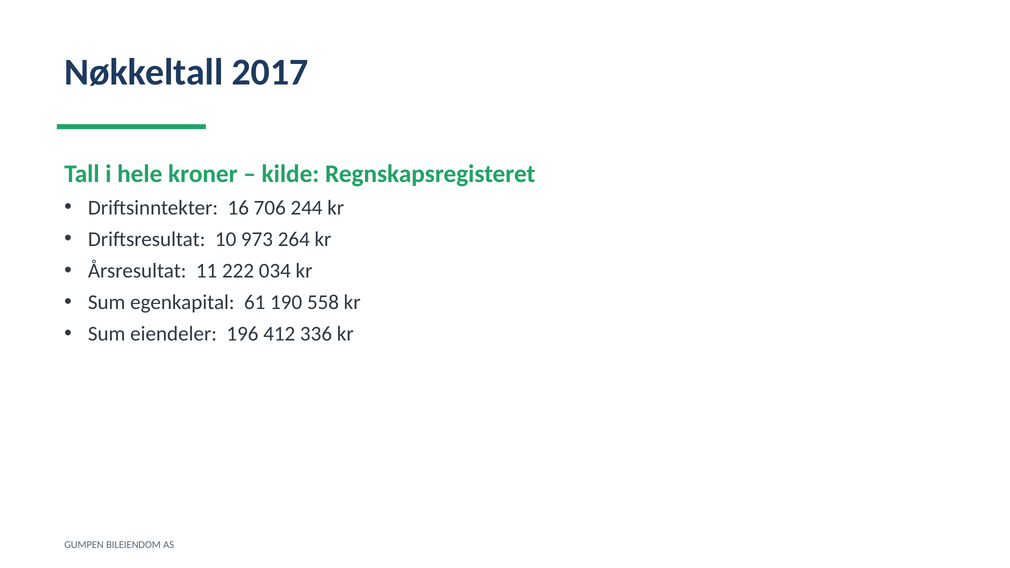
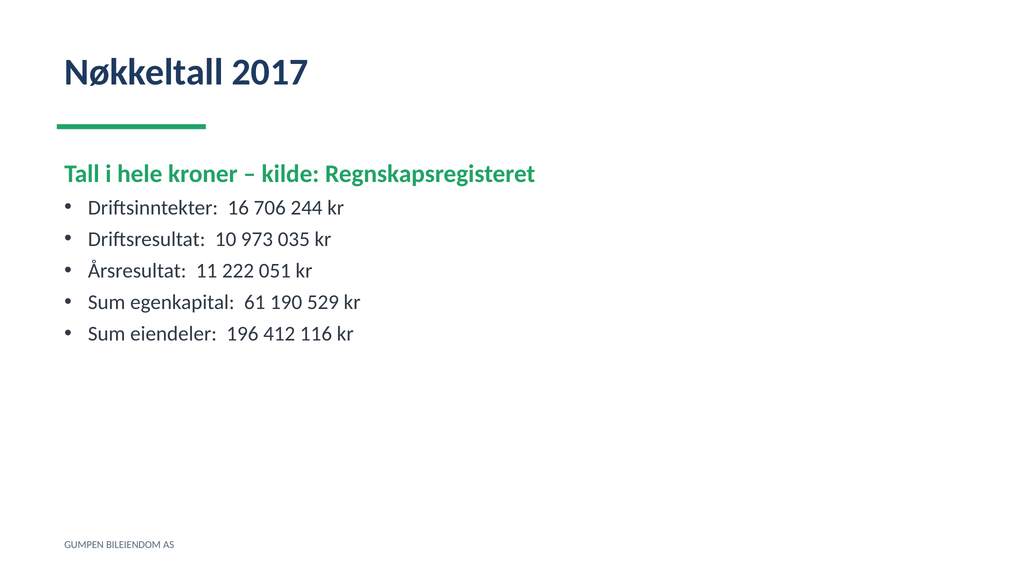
264: 264 -> 035
034: 034 -> 051
558: 558 -> 529
336: 336 -> 116
